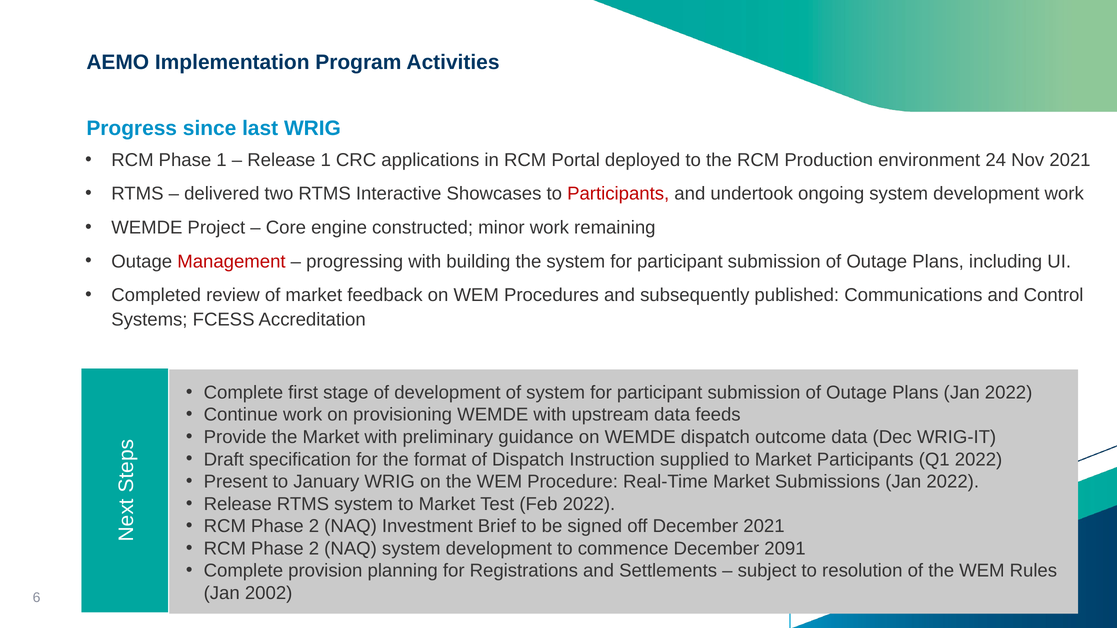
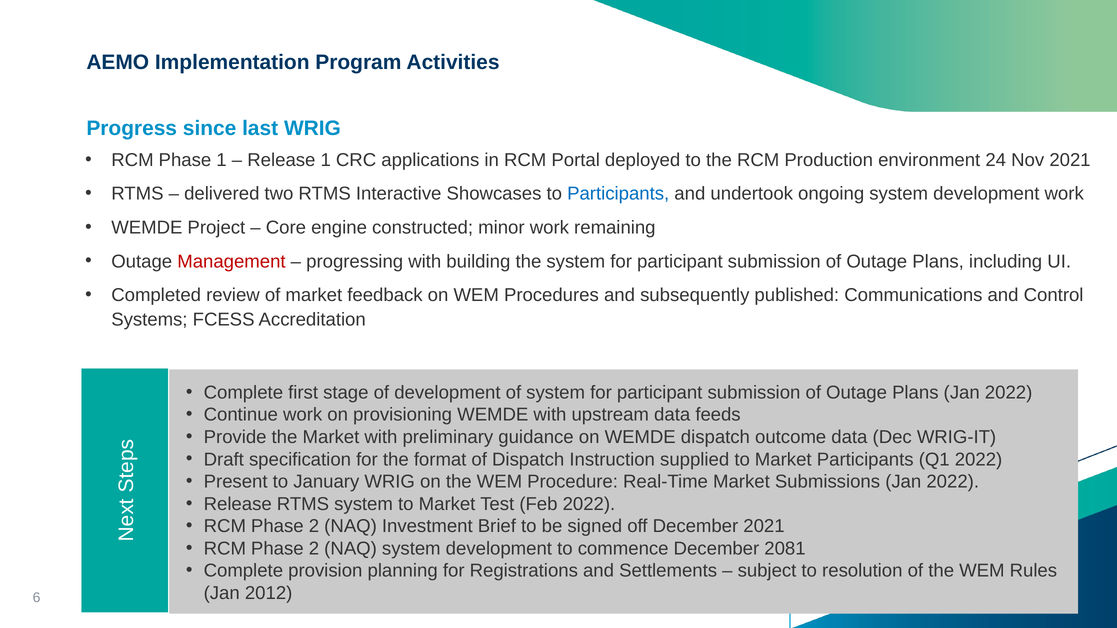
Participants at (618, 194) colour: red -> blue
2091: 2091 -> 2081
2002: 2002 -> 2012
